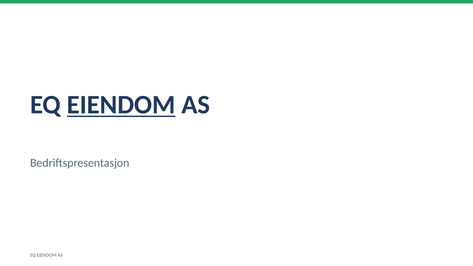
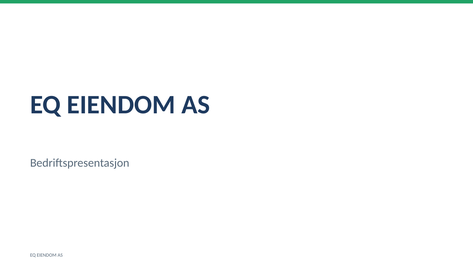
EIENDOM at (121, 105) underline: present -> none
